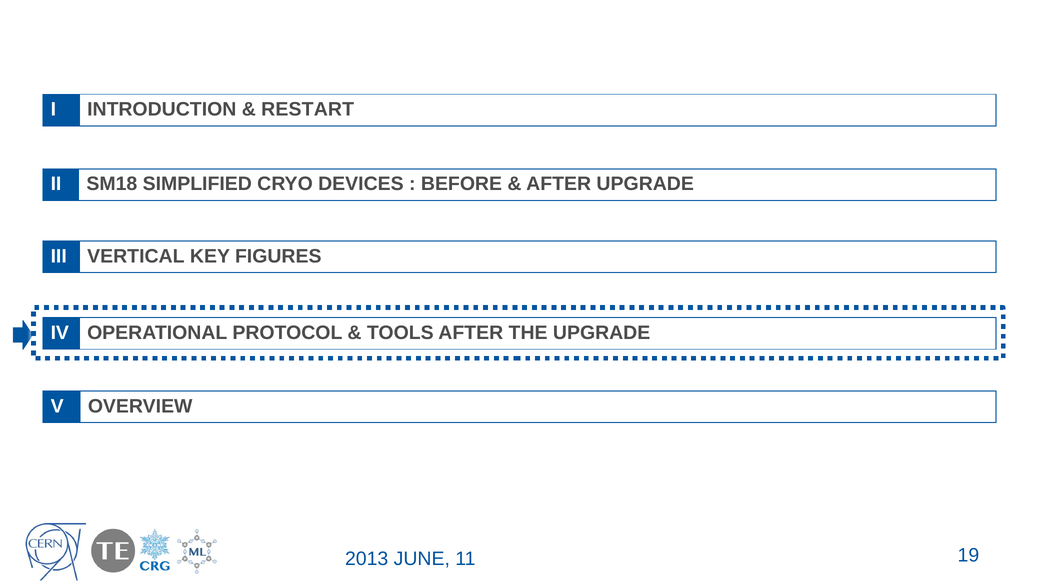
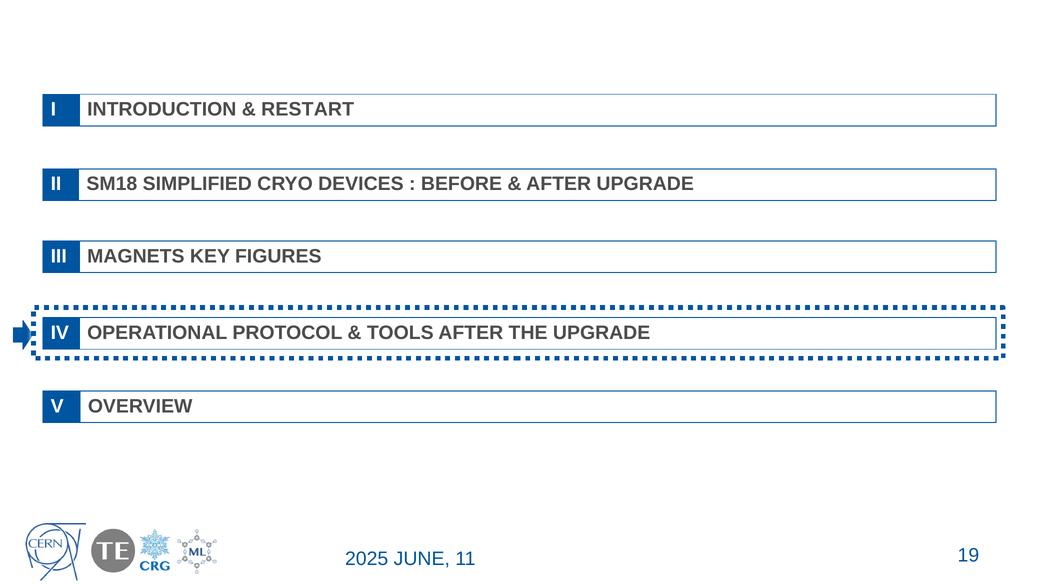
VERTICAL: VERTICAL -> MAGNETS
2013: 2013 -> 2025
